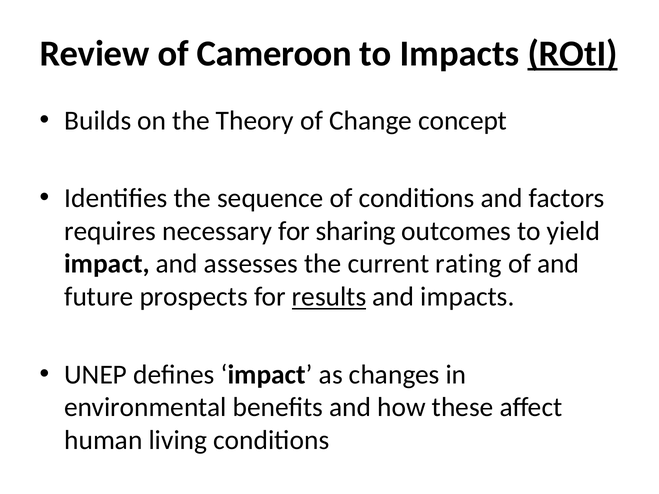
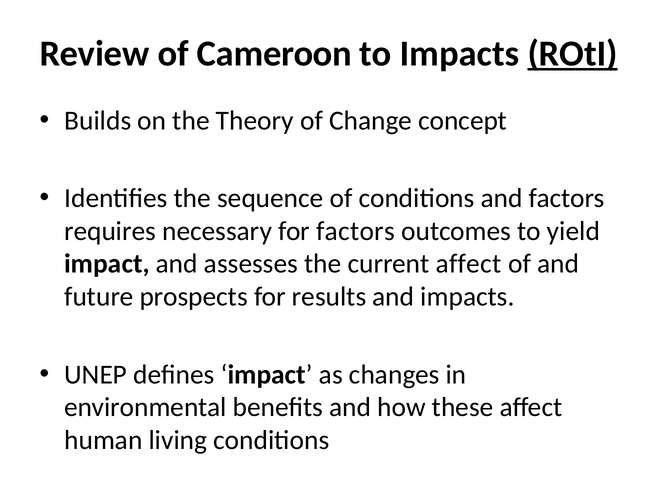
for sharing: sharing -> factors
current rating: rating -> affect
results underline: present -> none
